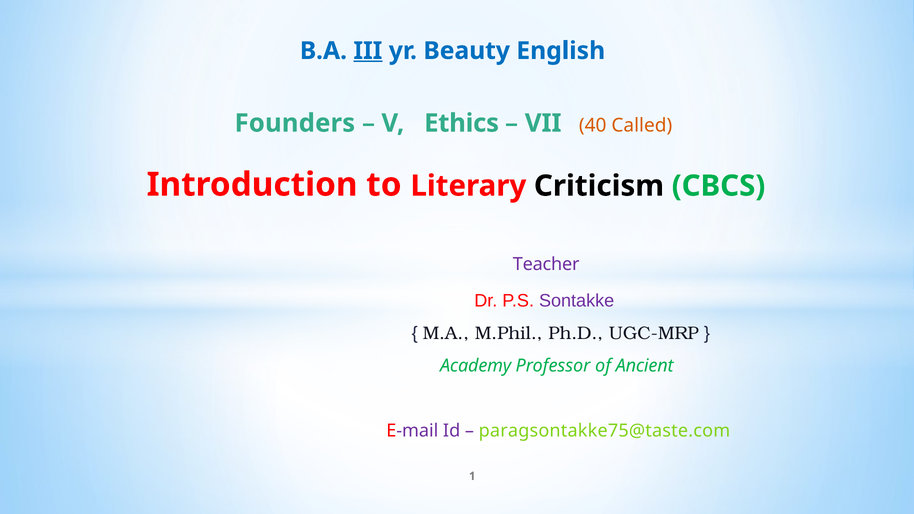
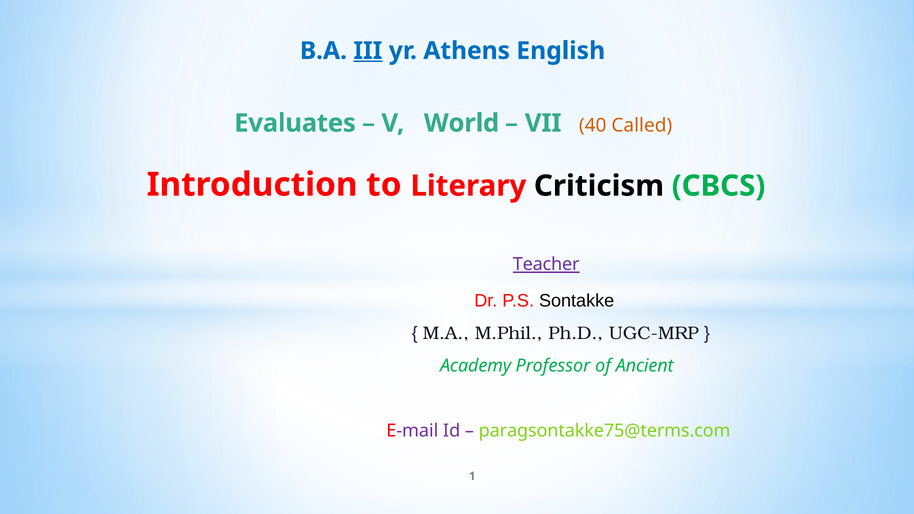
Beauty: Beauty -> Athens
Founders: Founders -> Evaluates
Ethics: Ethics -> World
Teacher underline: none -> present
Sontakke colour: purple -> black
paragsontakke75@taste.com: paragsontakke75@taste.com -> paragsontakke75@terms.com
